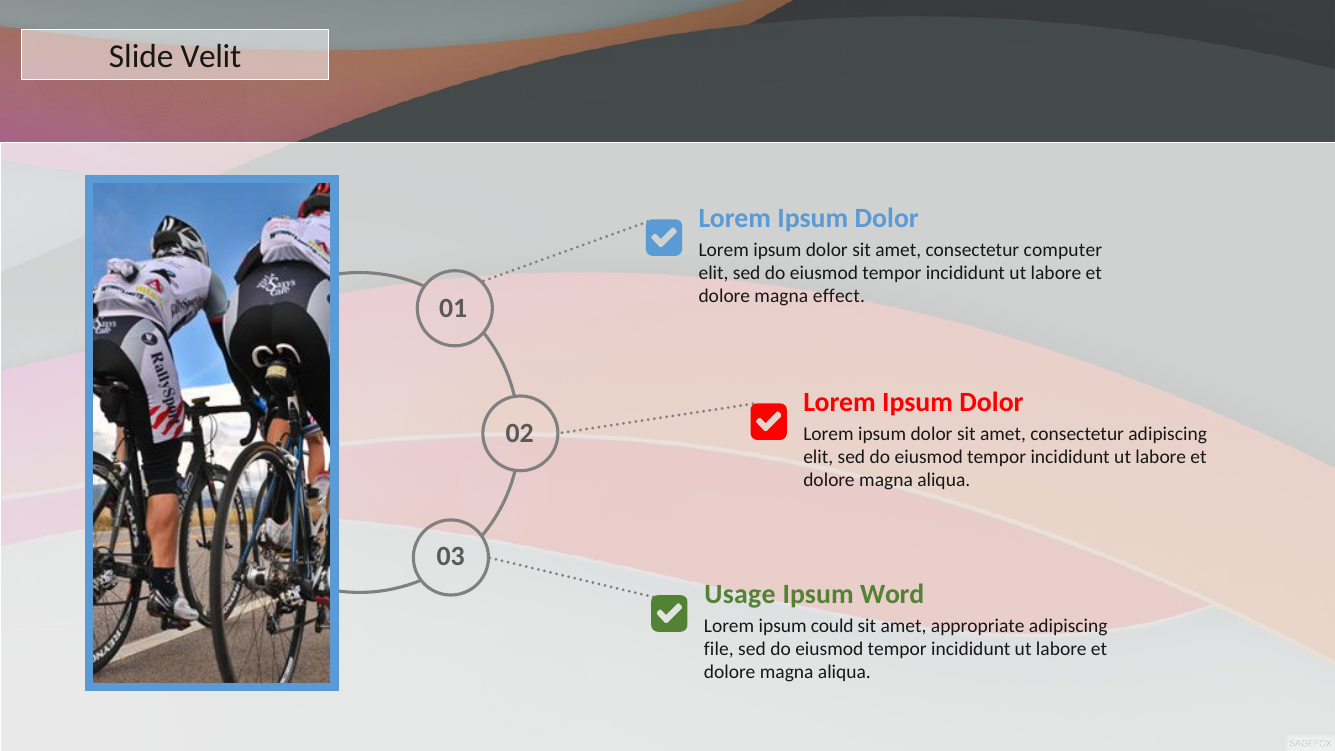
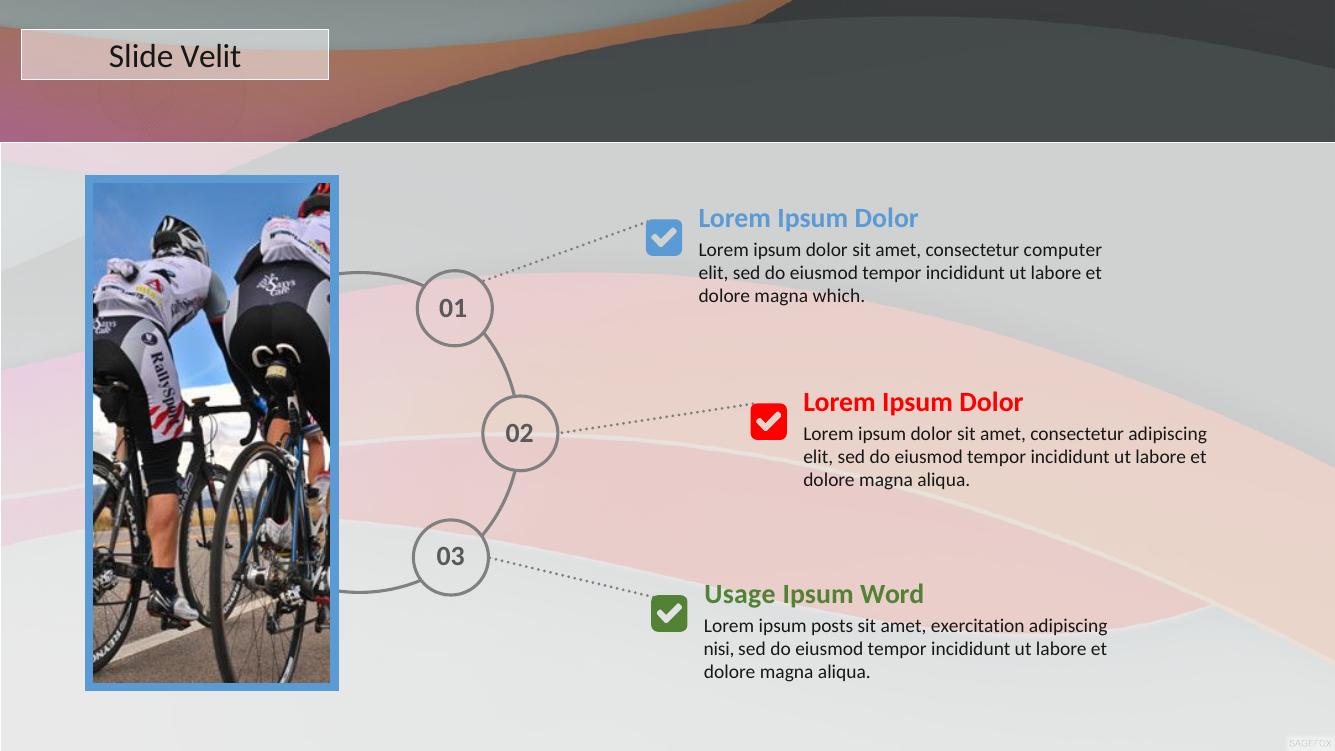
effect: effect -> which
could: could -> posts
appropriate: appropriate -> exercitation
file: file -> nisi
